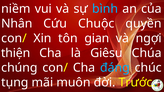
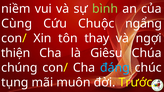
bình colour: light blue -> light green
Nhân: Nhân -> Cùng
quyền: quyền -> ngẩng
gian: gian -> thay
